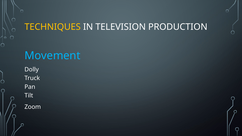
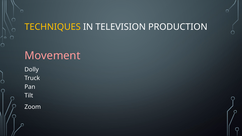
Movement colour: light blue -> pink
